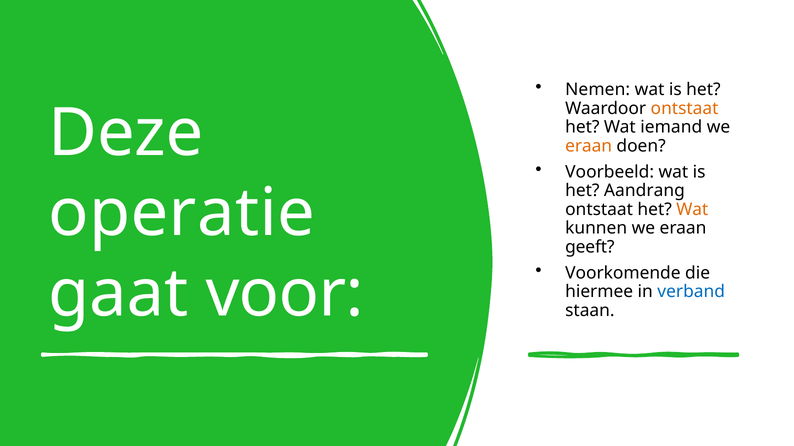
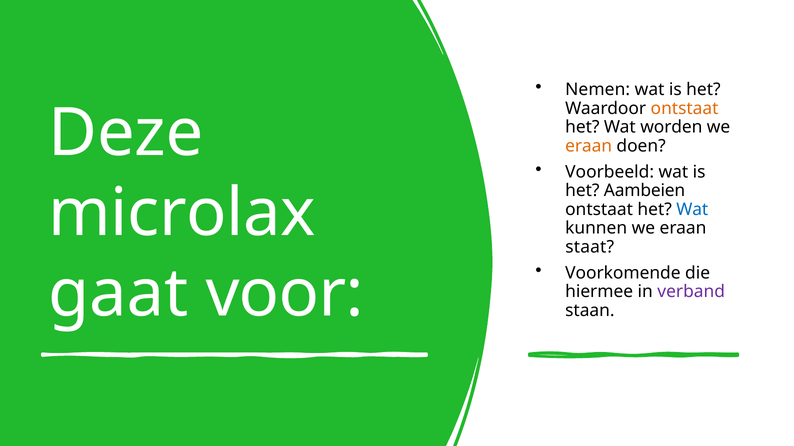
iemand: iemand -> worden
Aandrang: Aandrang -> Aambeien
operatie: operatie -> microlax
Wat at (692, 210) colour: orange -> blue
geeft: geeft -> staat
verband colour: blue -> purple
